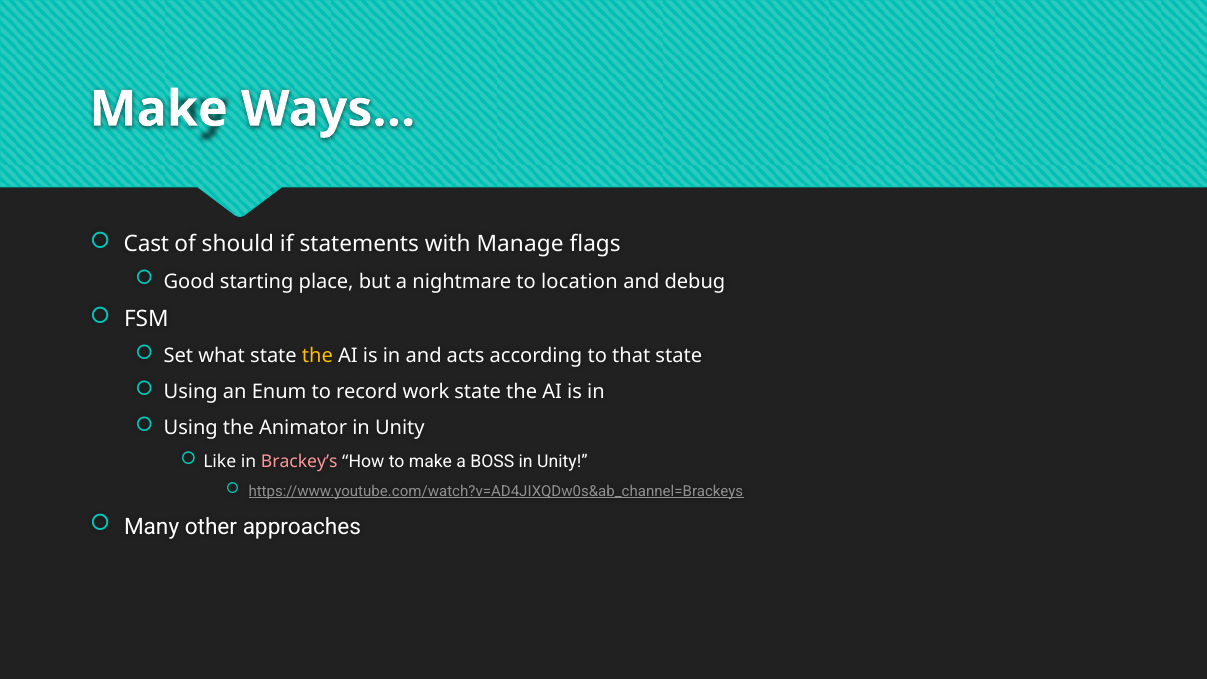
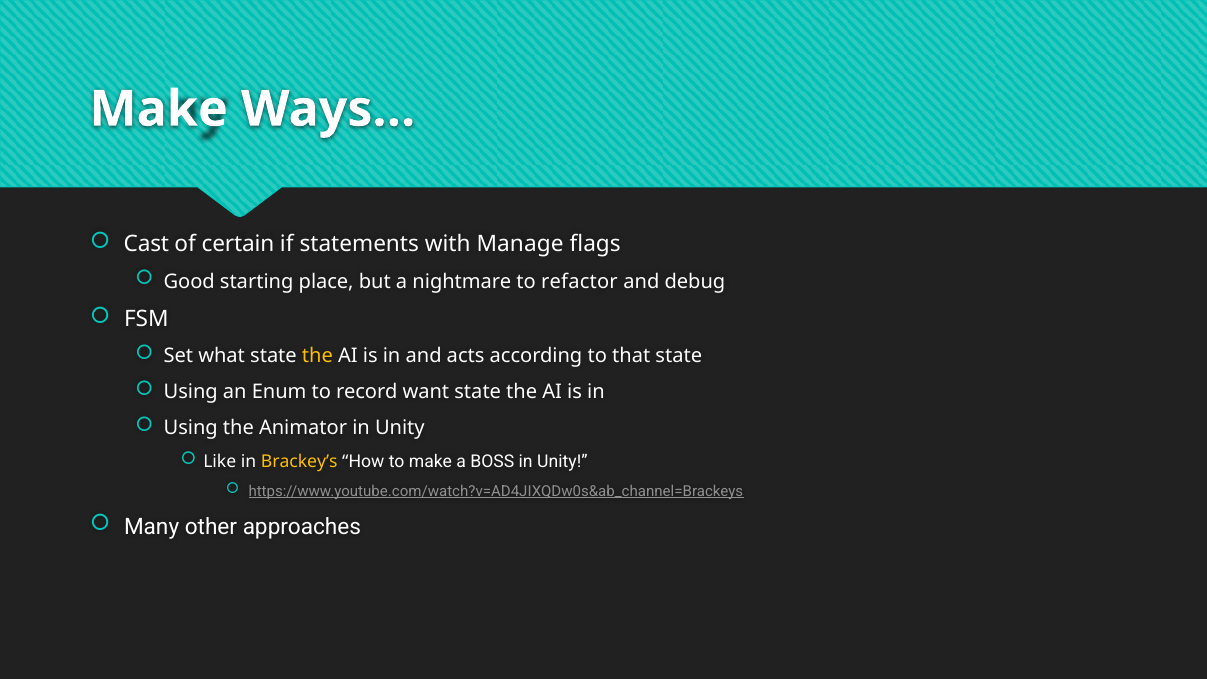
should: should -> certain
location: location -> refactor
work: work -> want
Brackey’s colour: pink -> yellow
